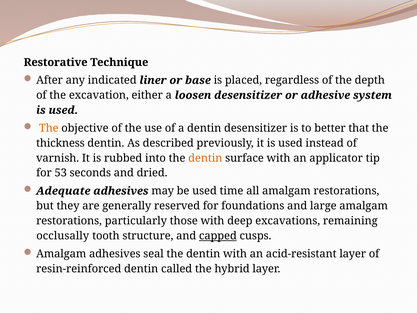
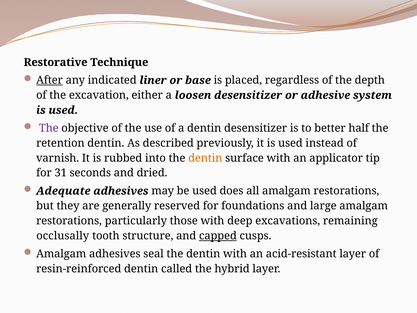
After underline: none -> present
The at (49, 128) colour: orange -> purple
that: that -> half
thickness: thickness -> retention
53: 53 -> 31
time: time -> does
